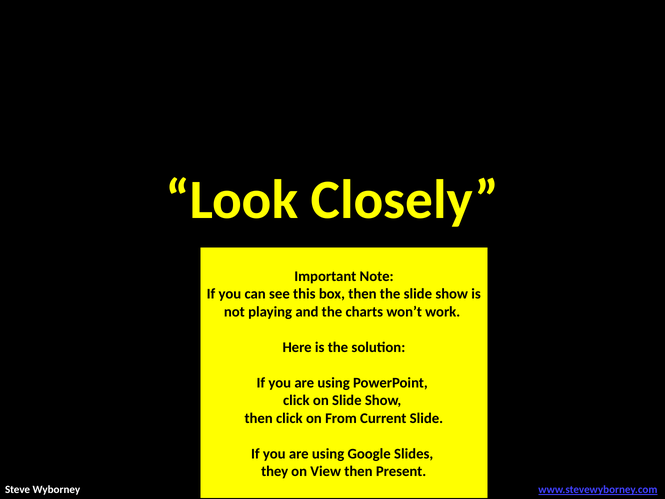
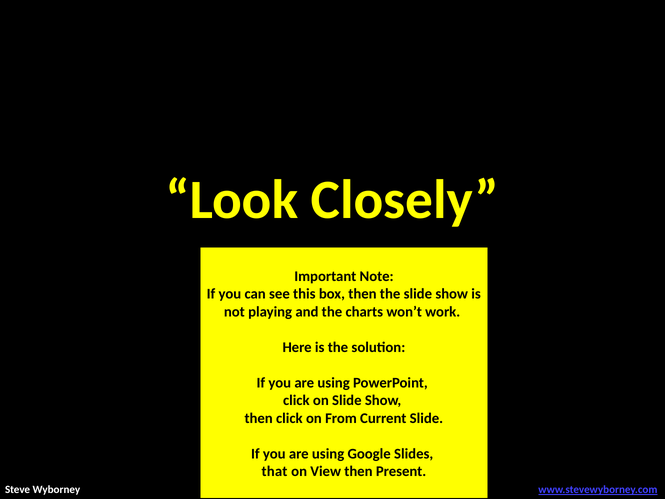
they: they -> that
